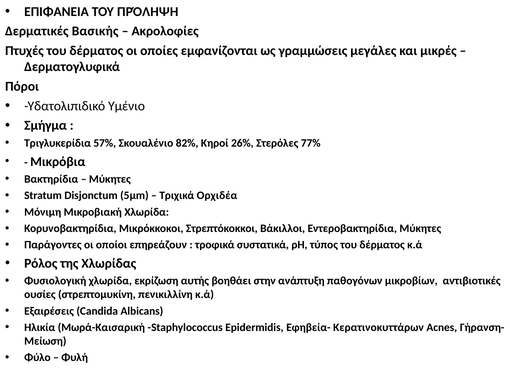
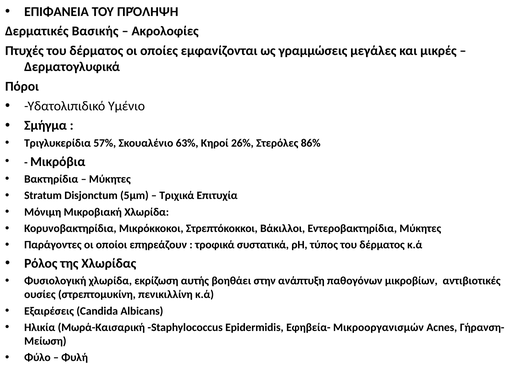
82%: 82% -> 63%
77%: 77% -> 86%
Ορχιδέα: Ορχιδέα -> Επιτυχία
Κερατινοκυττάρων: Κερατινοκυττάρων -> Μικροοργανισμών
